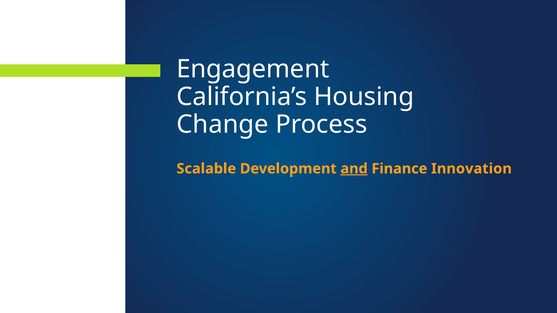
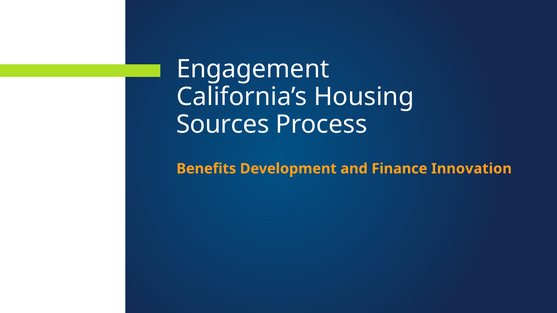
Change: Change -> Sources
Scalable: Scalable -> Benefits
and underline: present -> none
